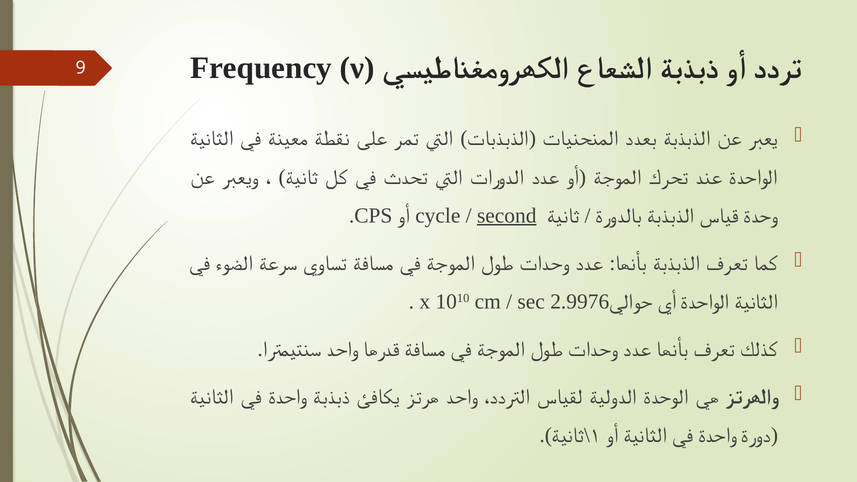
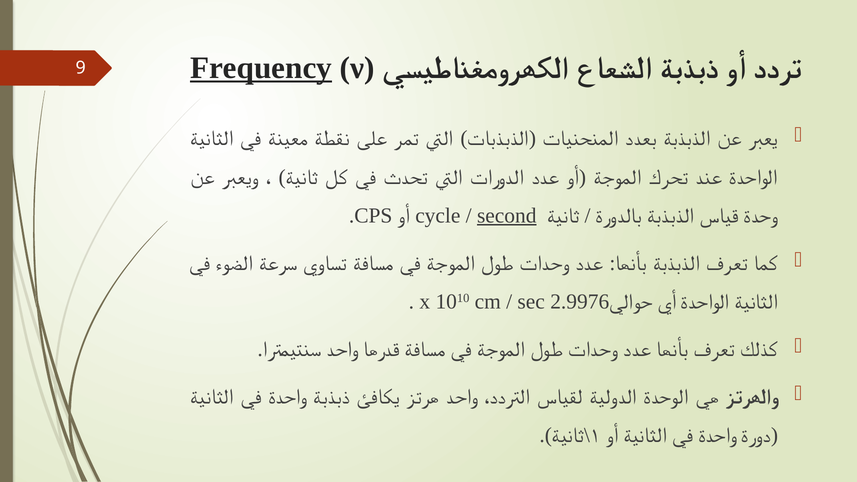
Frequency underline: none -> present
